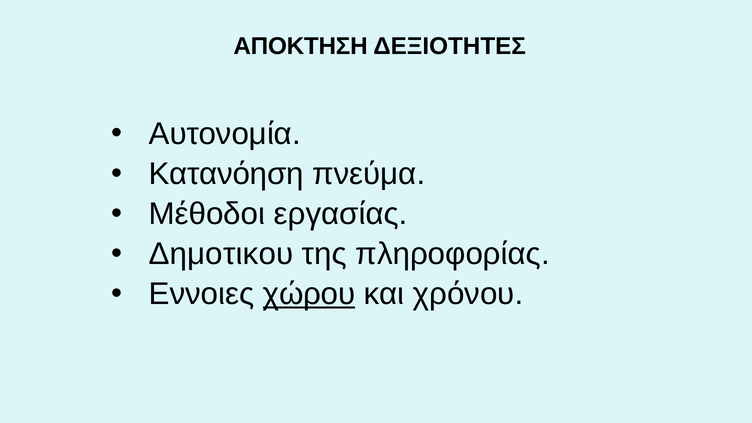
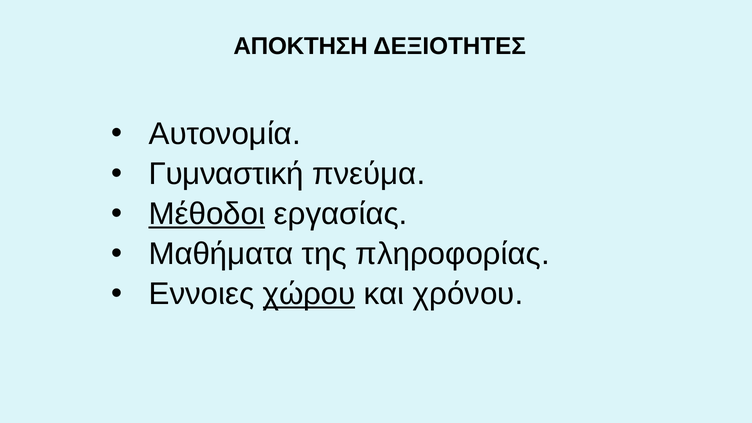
Κατανόηση: Κατανόηση -> Γυμναστική
Μέθοδοι underline: none -> present
Δημοτικου: Δημοτικου -> Μαθήματα
